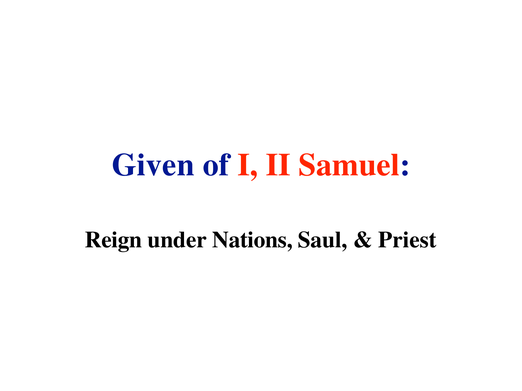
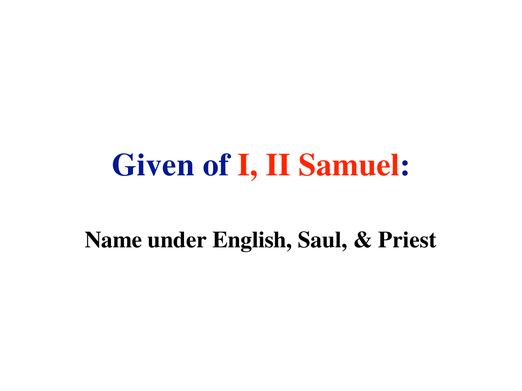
Reign: Reign -> Name
Nations: Nations -> English
